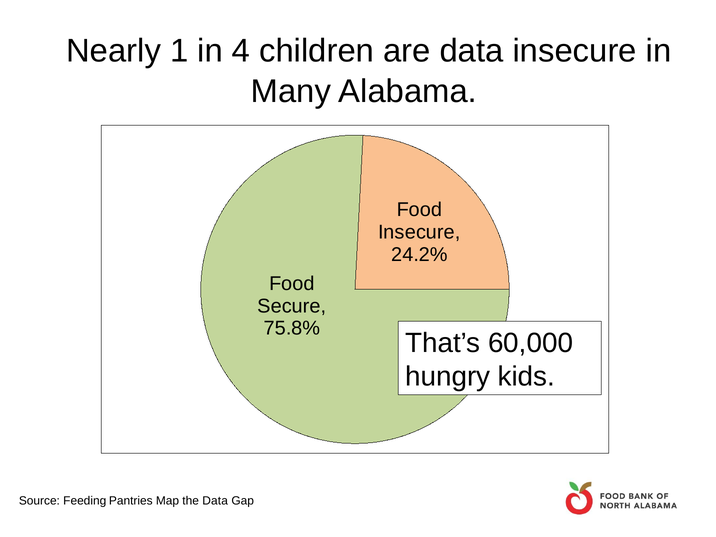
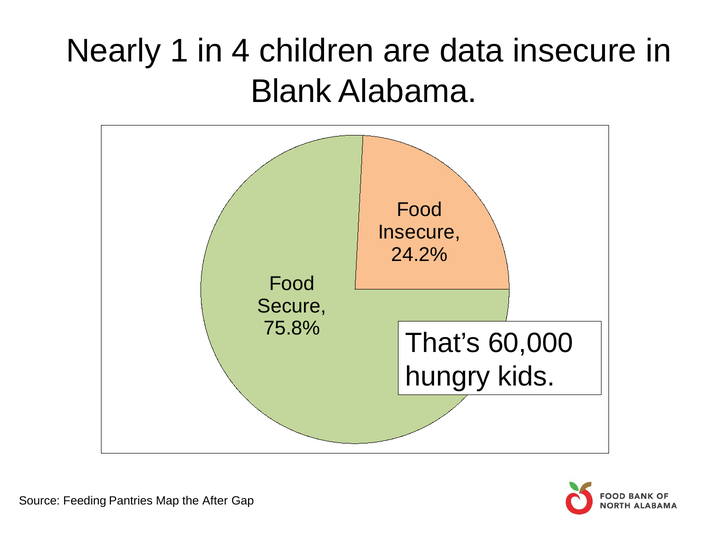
Many: Many -> Blank
the Data: Data -> After
